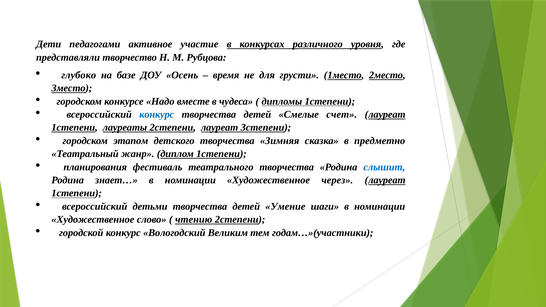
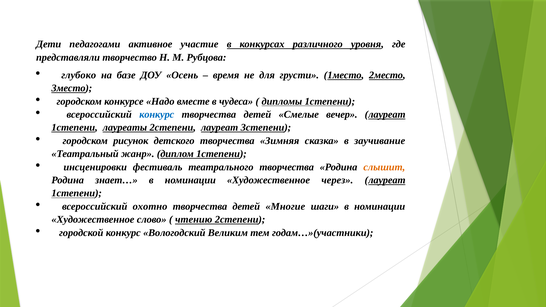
счет: счет -> вечер
этапом: этапом -> рисунок
предметно: предметно -> заучивание
планирования: планирования -> инсценировки
слышит colour: blue -> orange
детьми: детьми -> охотно
Умение: Умение -> Многие
